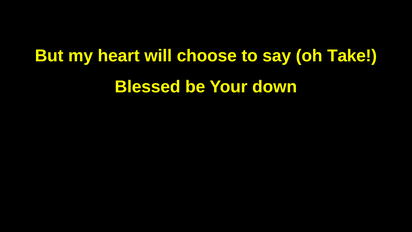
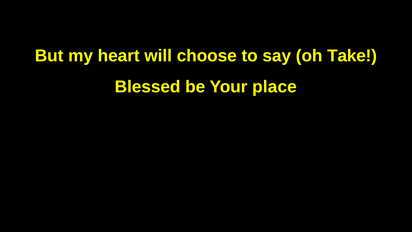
down: down -> place
